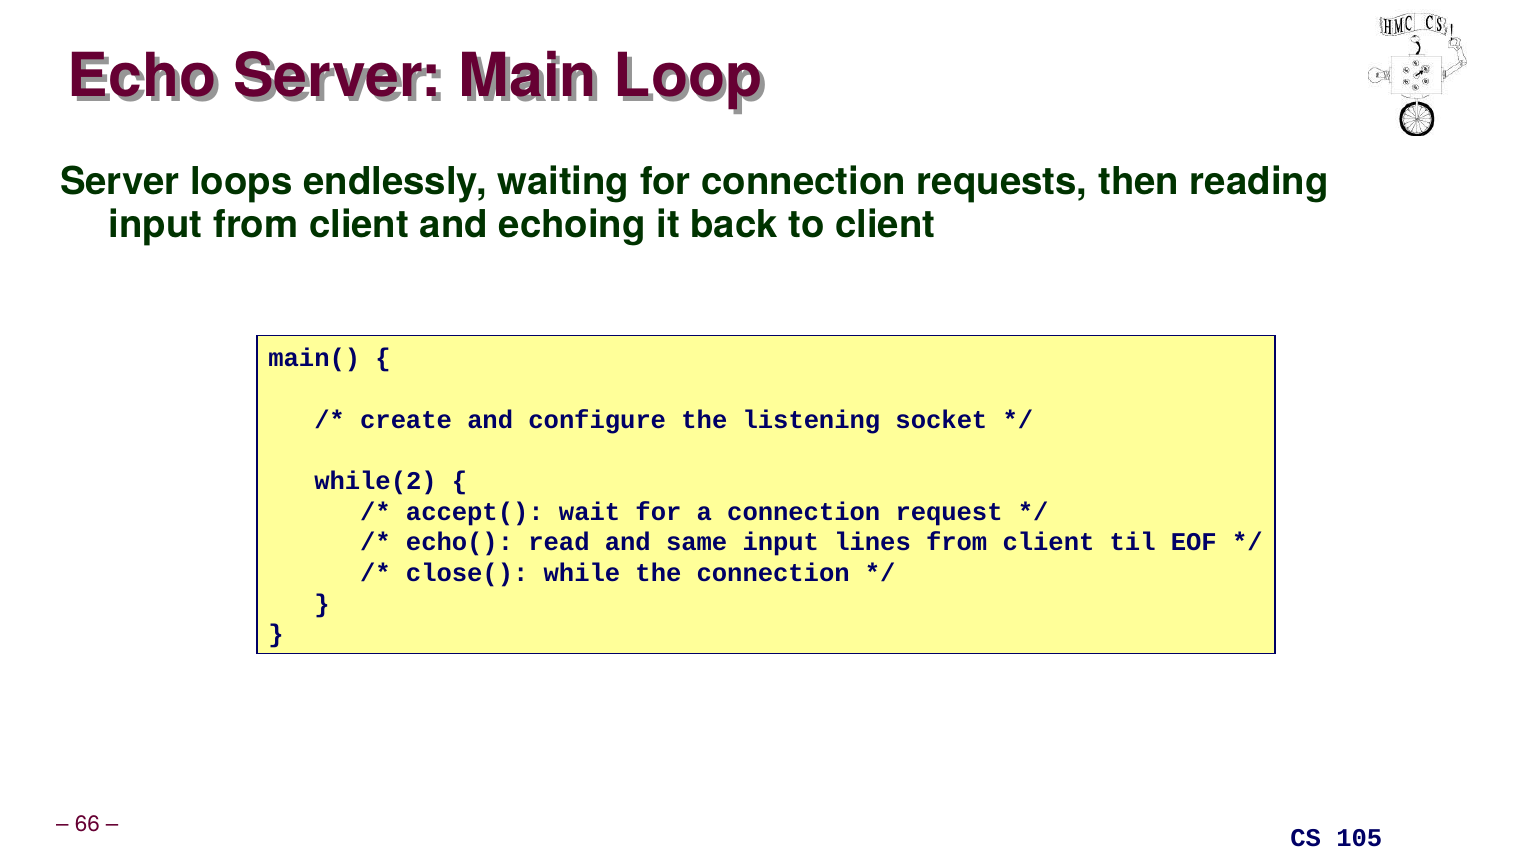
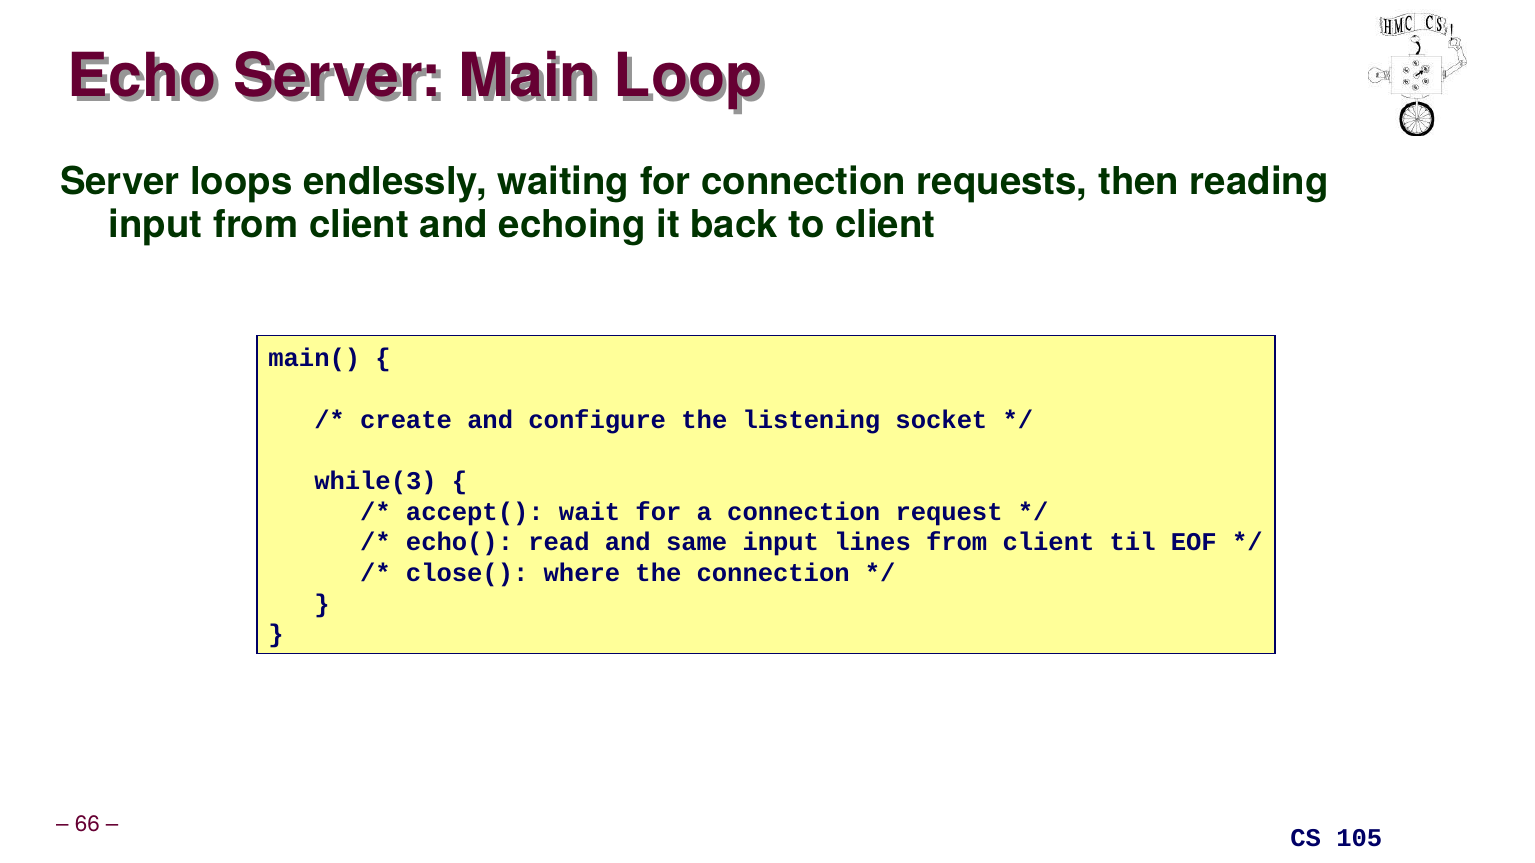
while(2: while(2 -> while(3
while: while -> where
